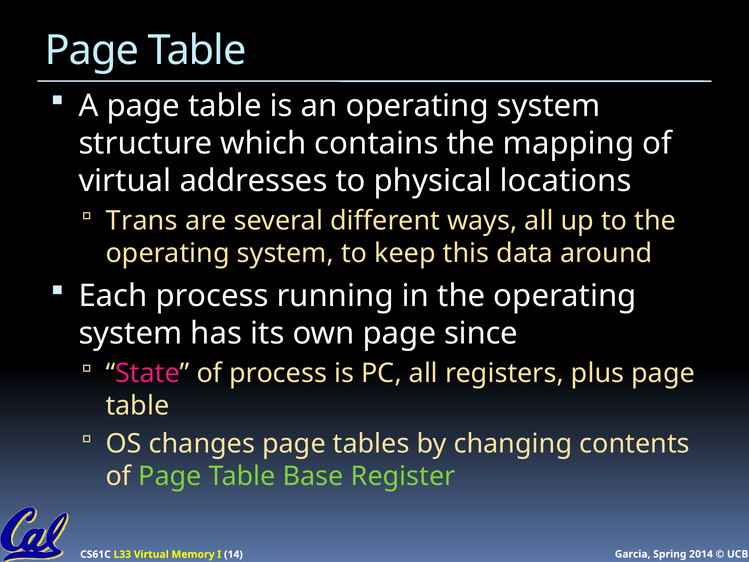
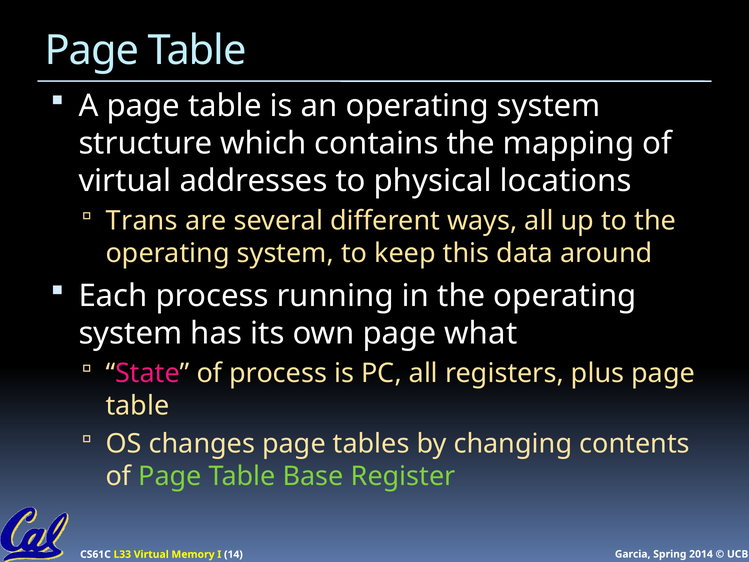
since: since -> what
